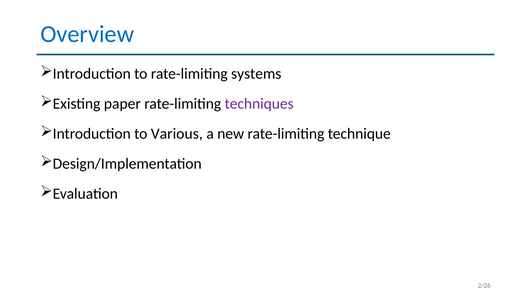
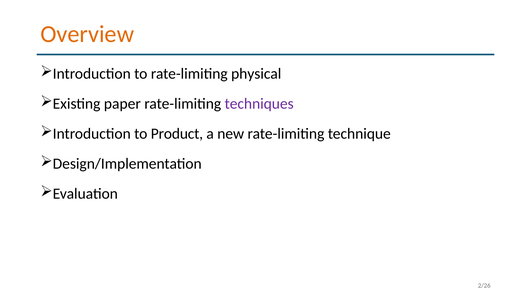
Overview colour: blue -> orange
systems: systems -> physical
Various: Various -> Product
